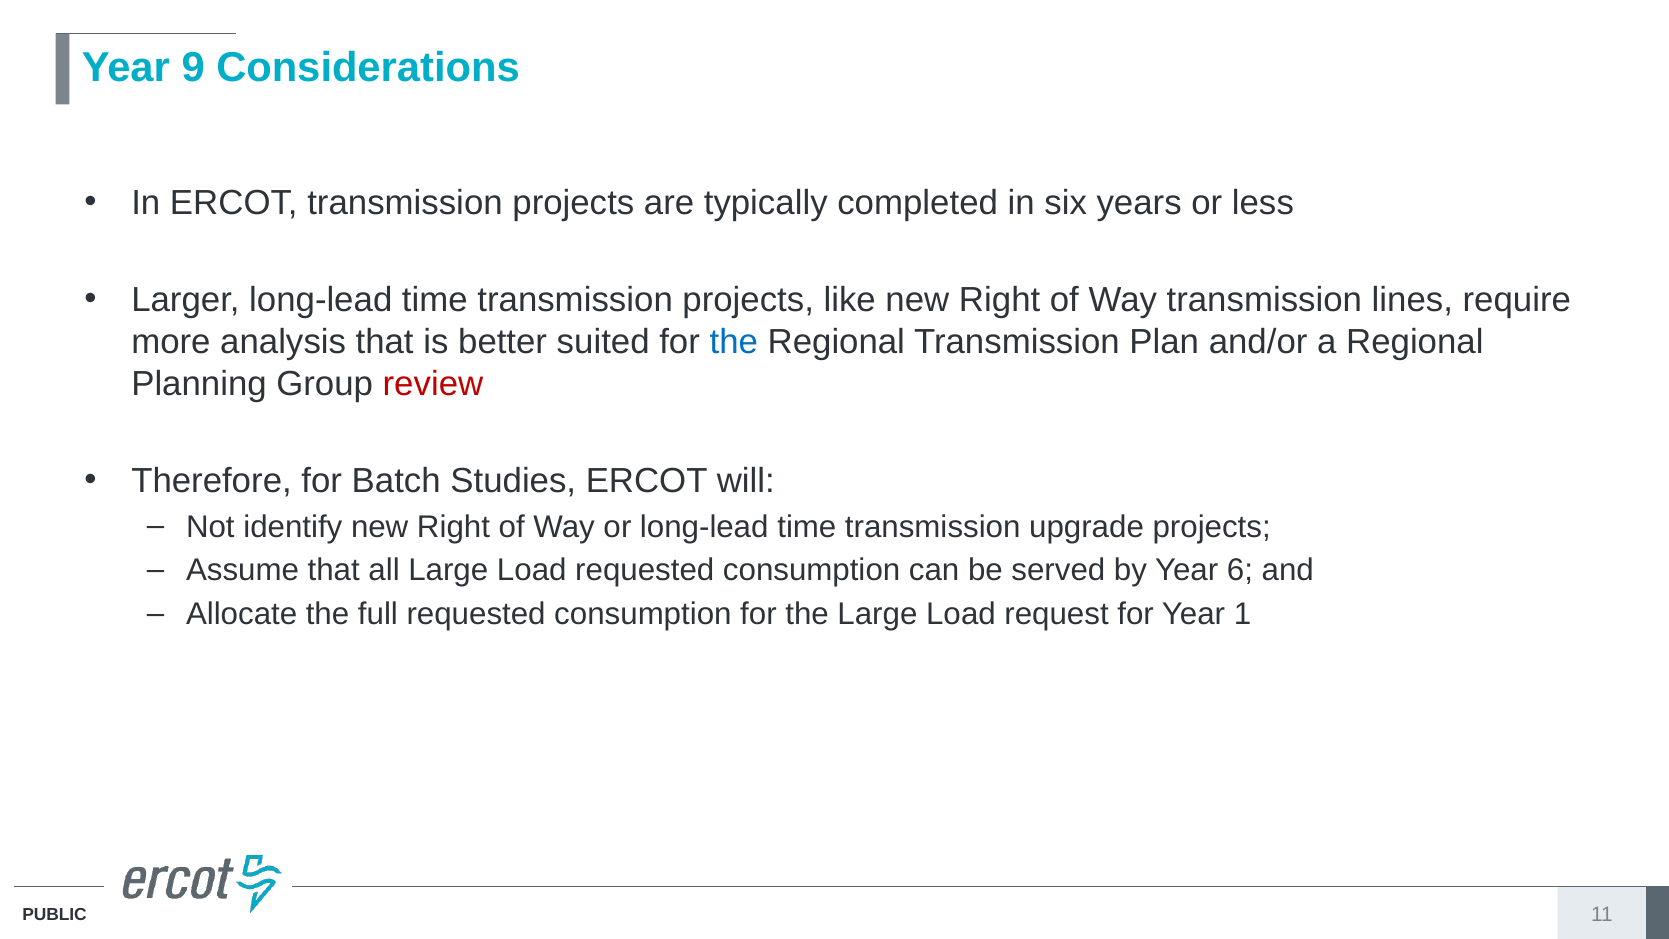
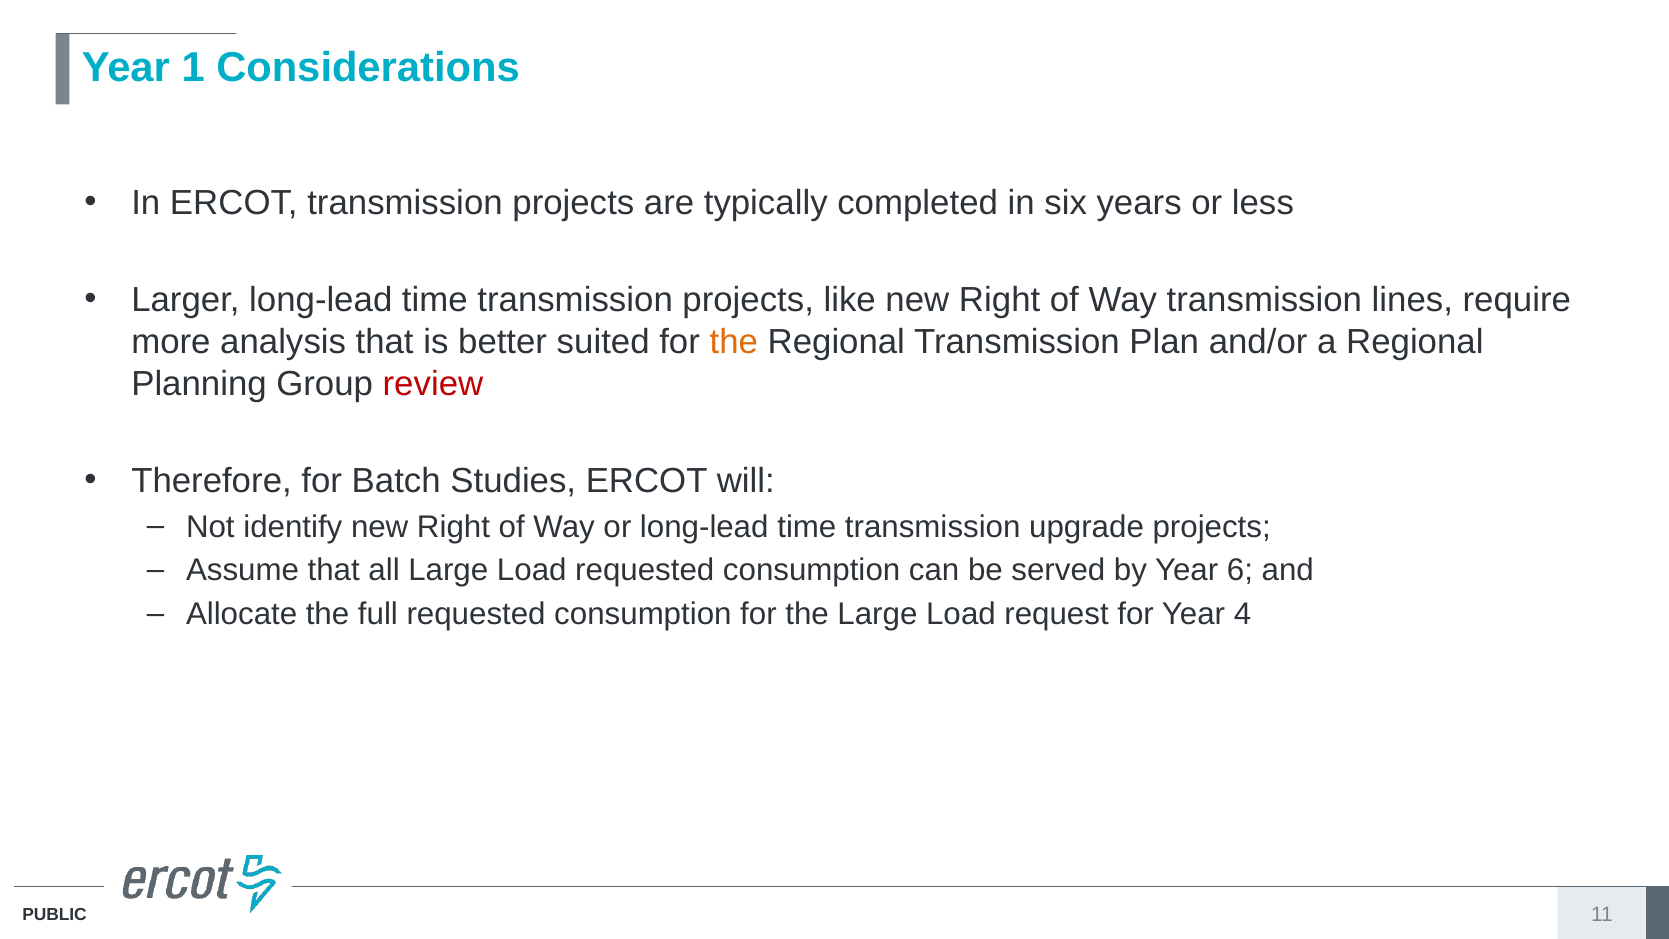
9: 9 -> 1
the at (734, 342) colour: blue -> orange
1: 1 -> 4
